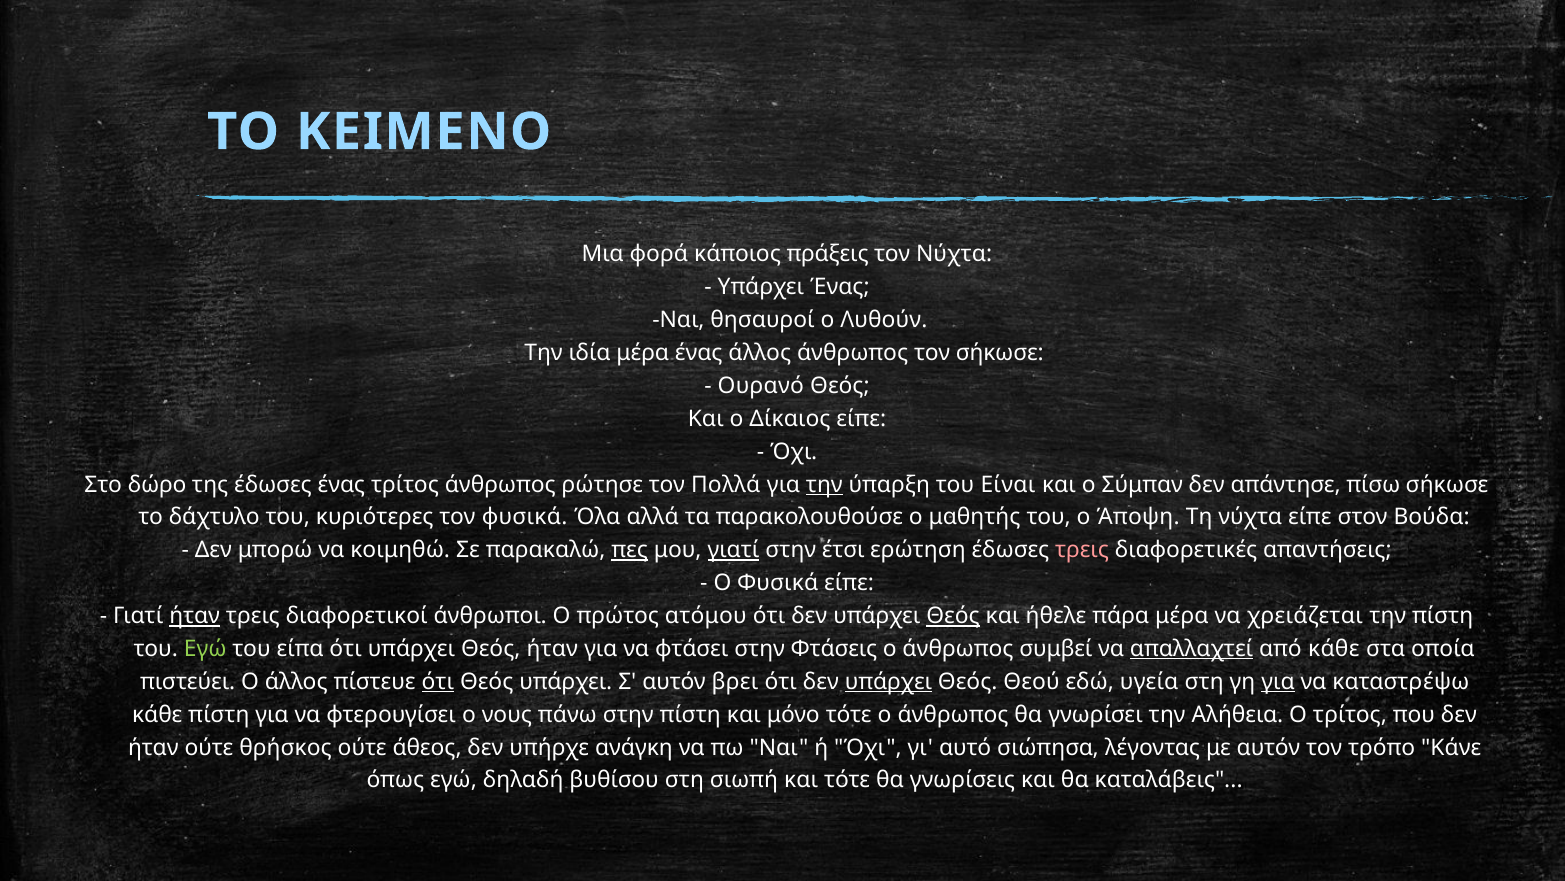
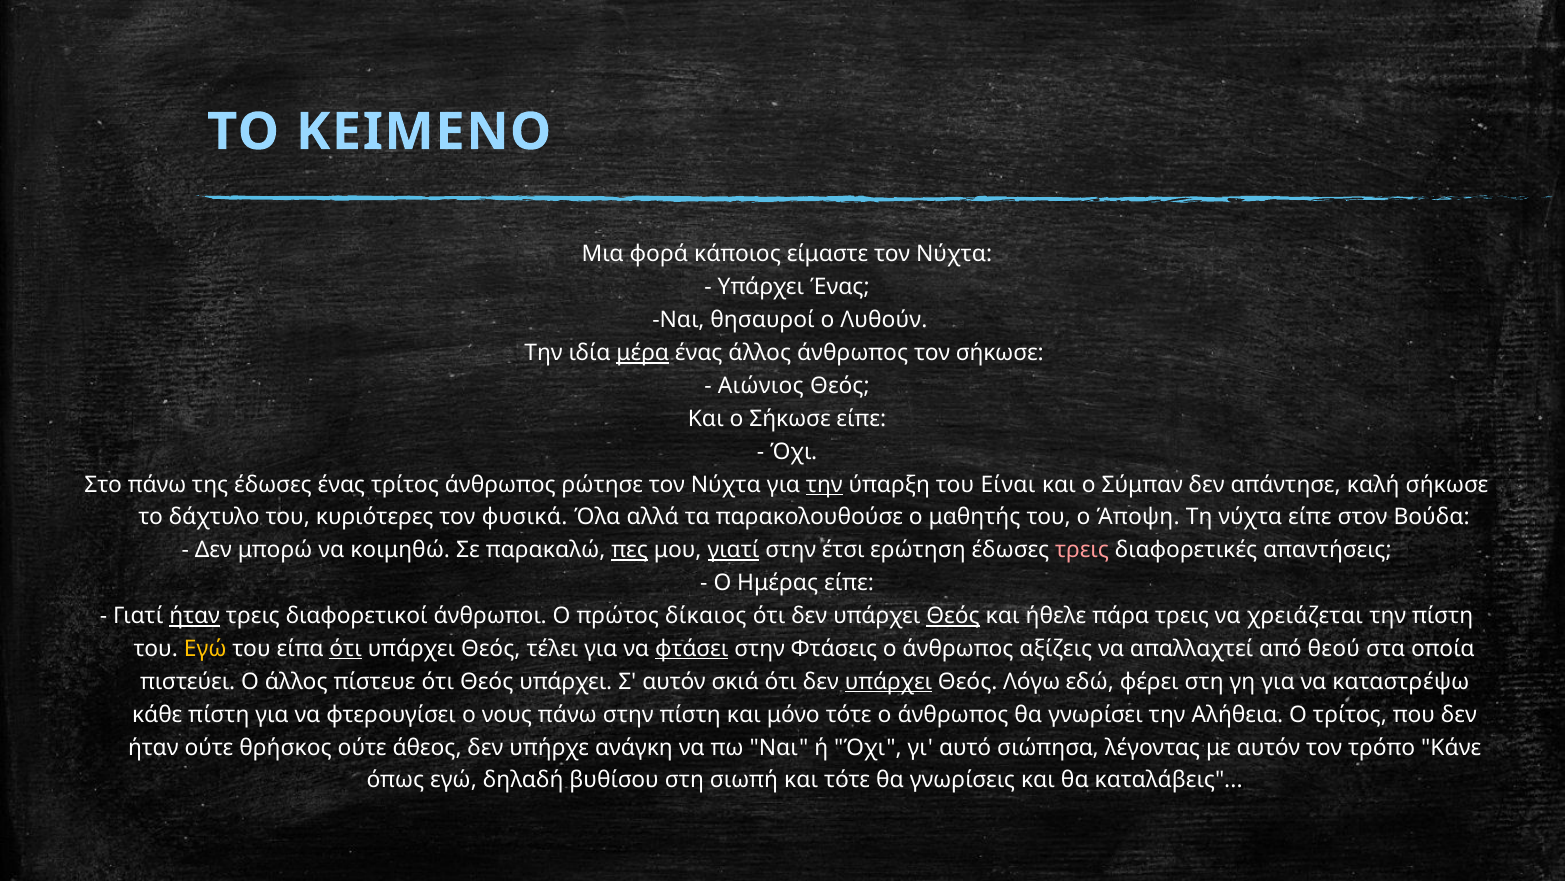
πράξεις: πράξεις -> είμαστε
μέρα at (643, 353) underline: none -> present
Ουρανό: Ουρανό -> Αιώνιος
ο Δίκαιος: Δίκαιος -> Σήκωσε
Στο δώρο: δώρο -> πάνω
ρώτησε τον Πολλά: Πολλά -> Νύχτα
πίσω: πίσω -> καλή
Ο Φυσικά: Φυσικά -> Ημέρας
ατόμου: ατόμου -> δίκαιος
πάρα μέρα: μέρα -> τρεις
Εγώ at (205, 649) colour: light green -> yellow
ότι at (346, 649) underline: none -> present
Θεός ήταν: ήταν -> τέλει
φτάσει underline: none -> present
συμβεί: συμβεί -> αξίζεις
απαλλαχτεί underline: present -> none
από κάθε: κάθε -> θεού
ότι at (438, 681) underline: present -> none
βρει: βρει -> σκιά
Θεού: Θεού -> Λόγω
υγεία: υγεία -> φέρει
για at (1278, 681) underline: present -> none
